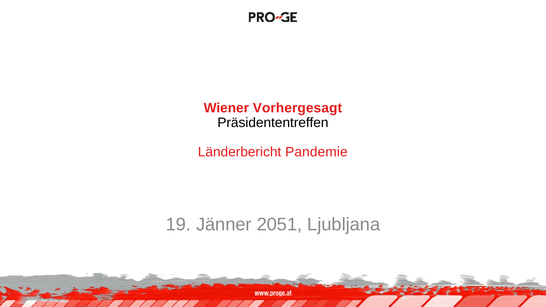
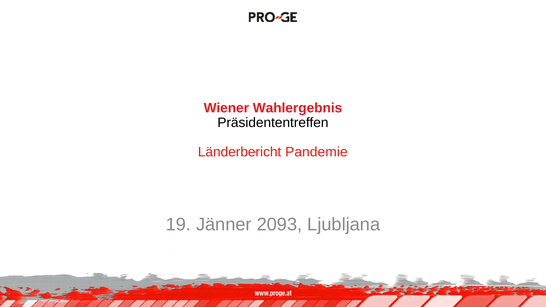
Vorhergesagt: Vorhergesagt -> Wahlergebnis
2051: 2051 -> 2093
